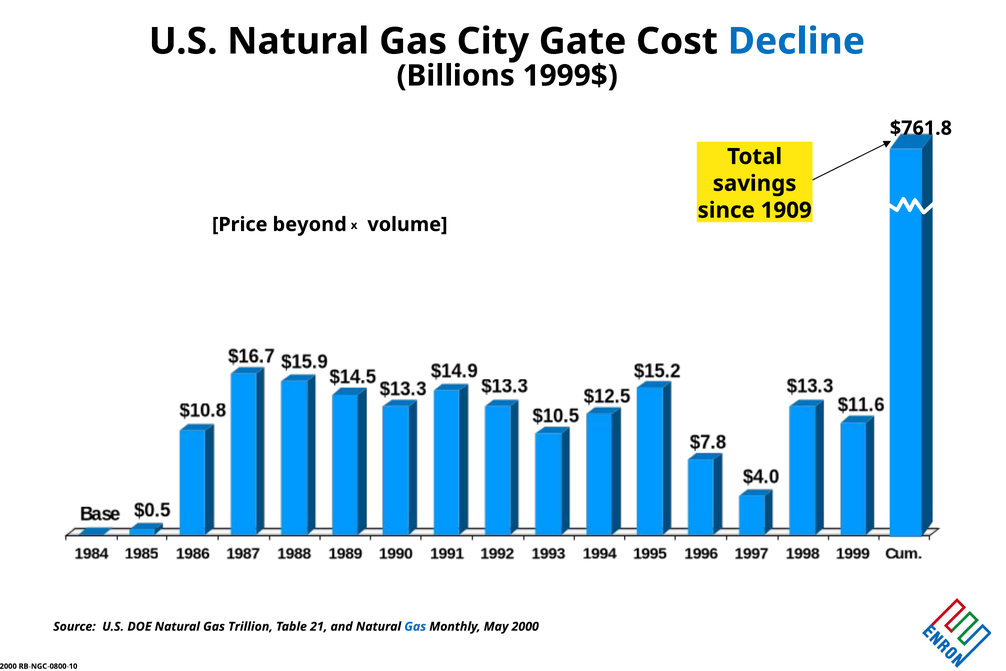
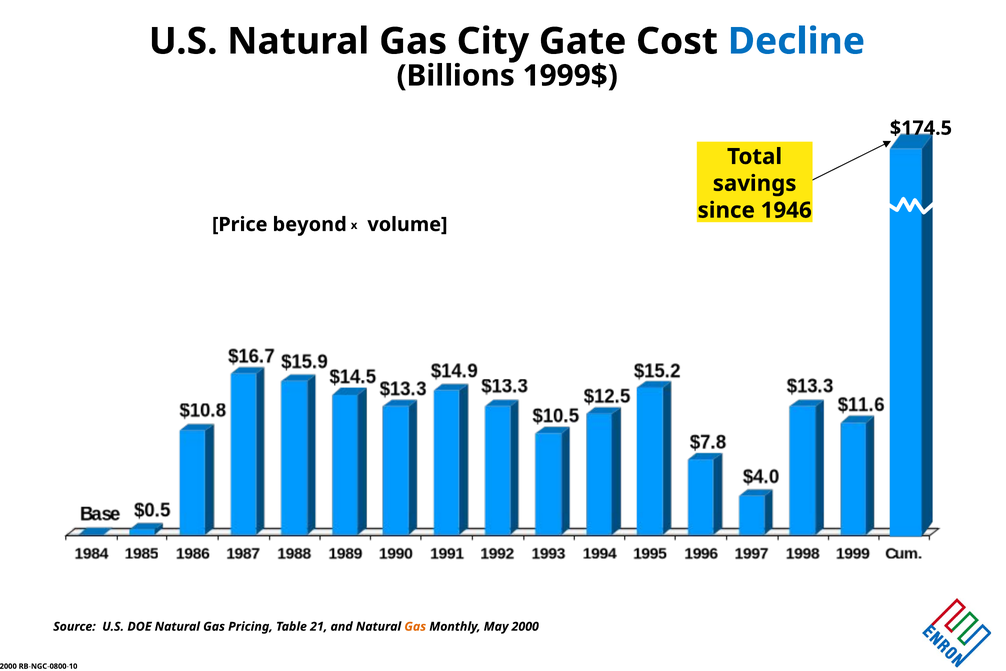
$761.8: $761.8 -> $174.5
1909: 1909 -> 1946
Trillion: Trillion -> Pricing
Gas at (415, 626) colour: blue -> orange
